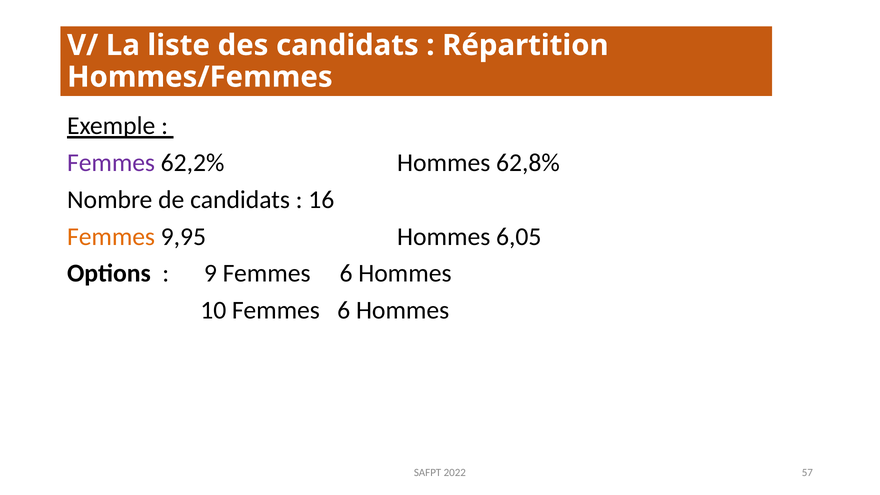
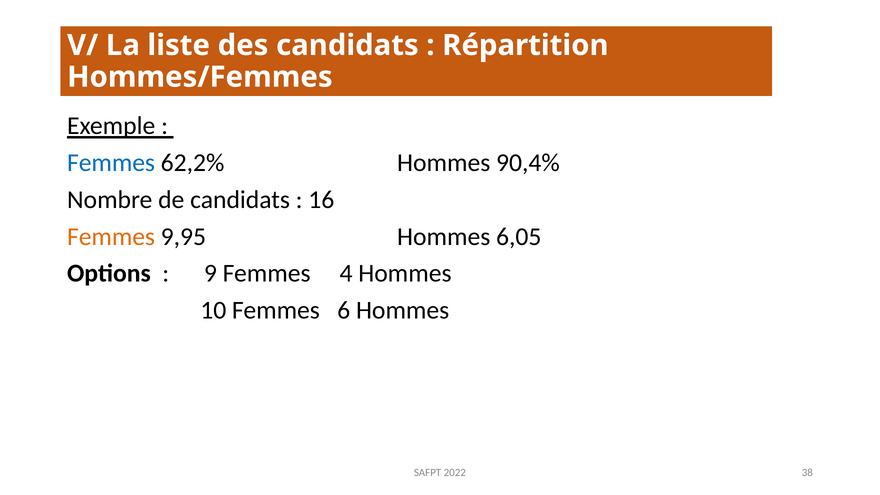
Femmes at (111, 163) colour: purple -> blue
62,8%: 62,8% -> 90,4%
9 Femmes 6: 6 -> 4
57: 57 -> 38
